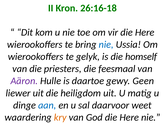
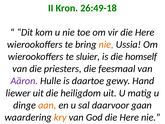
26:16-18: 26:16-18 -> 26:49-18
nie at (106, 44) colour: blue -> orange
gelyk: gelyk -> sluier
Geen: Geen -> Hand
aan colour: blue -> orange
weet: weet -> gaan
